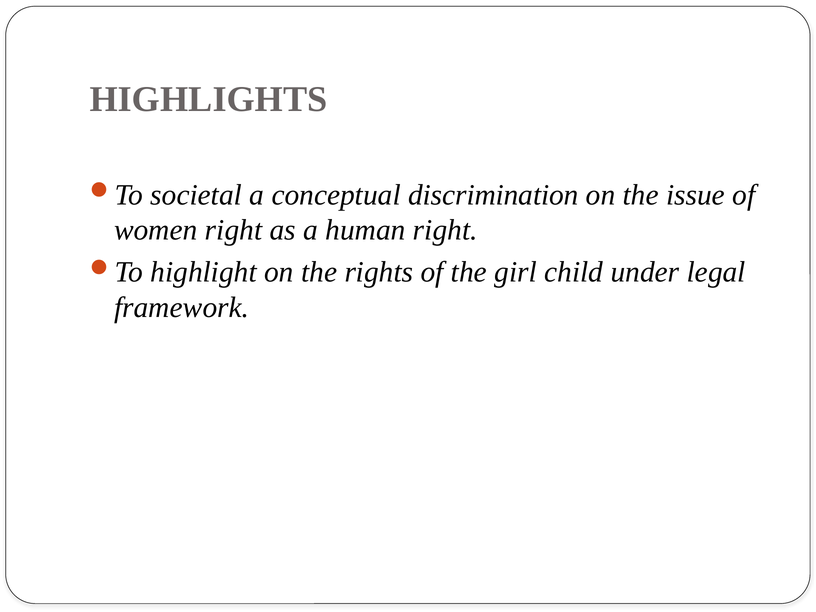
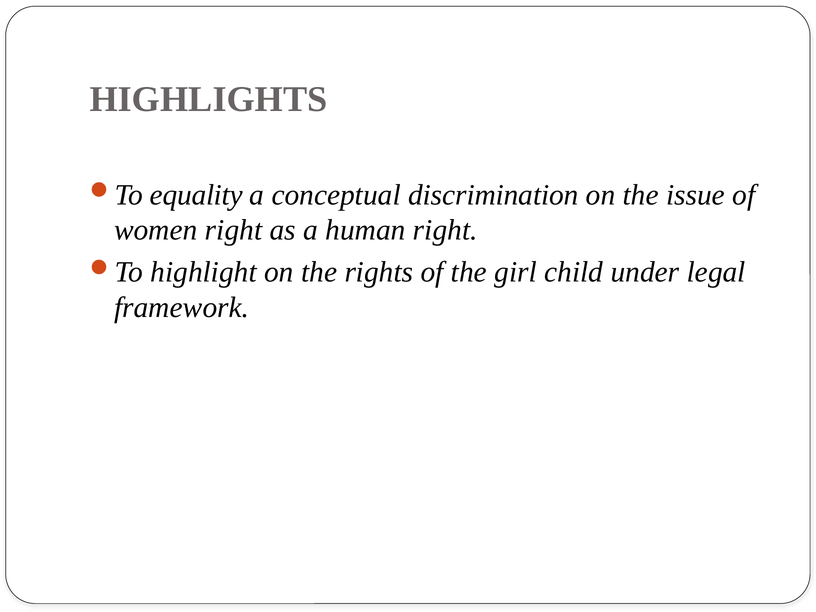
societal: societal -> equality
